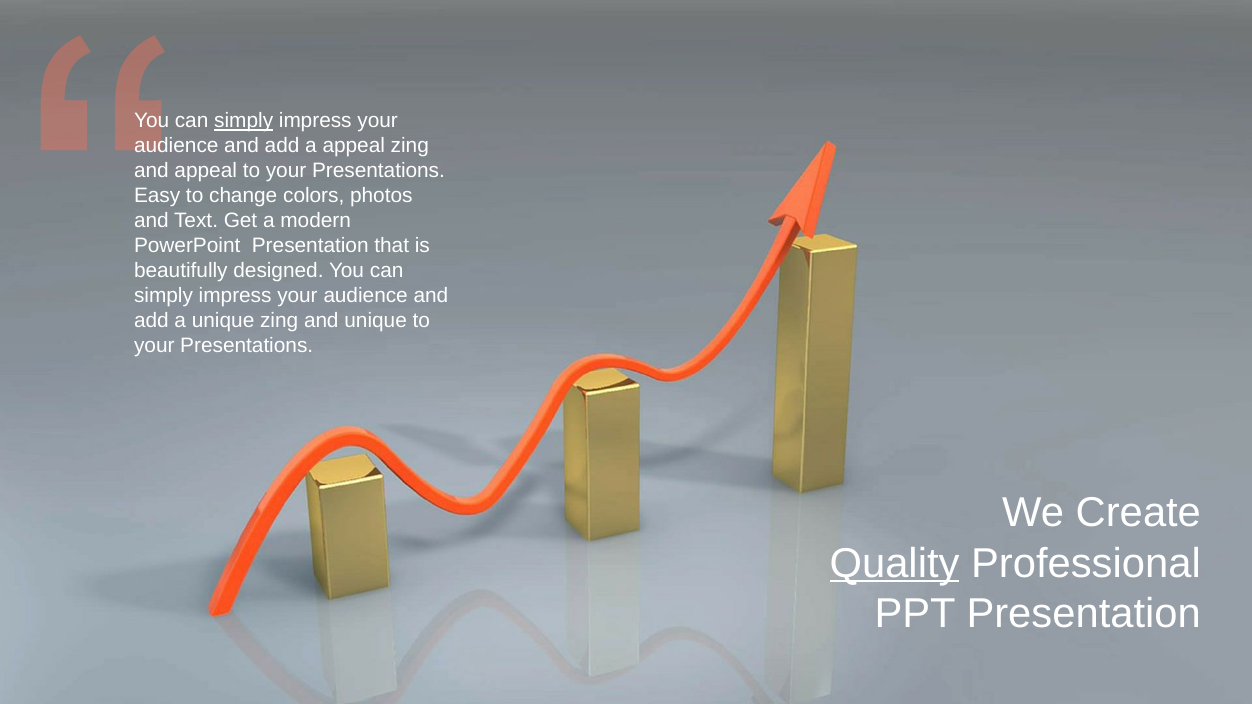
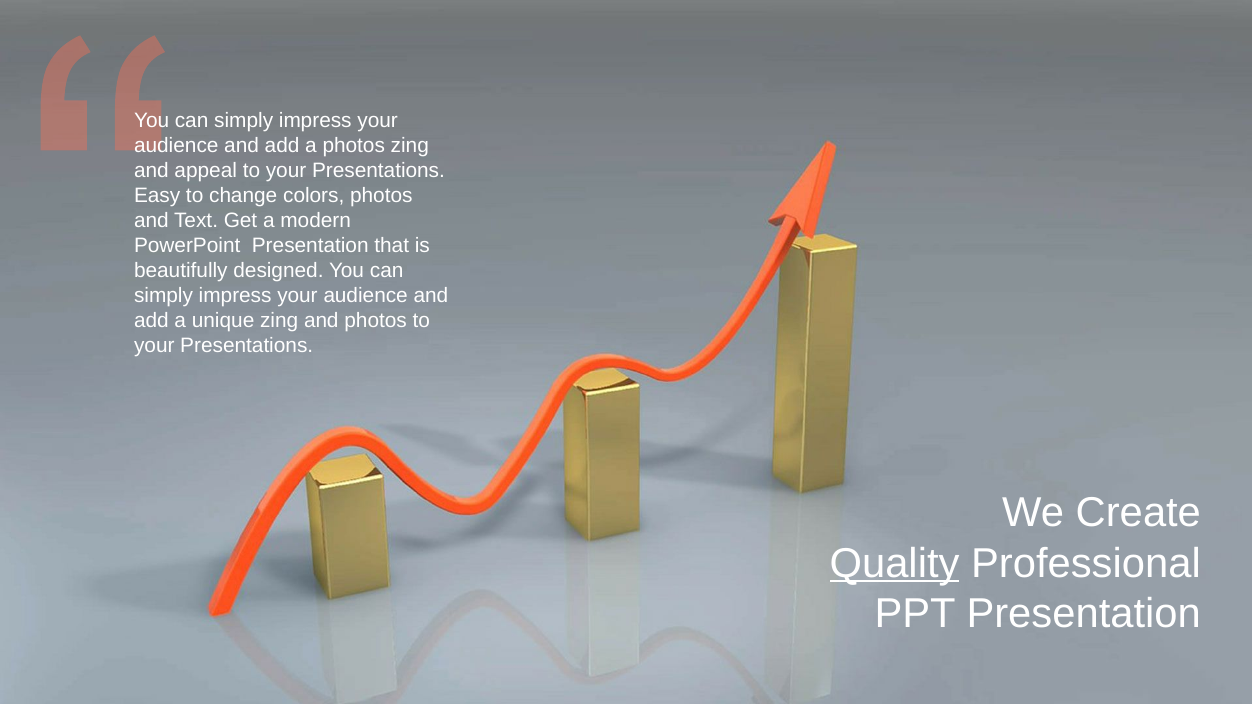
simply at (244, 121) underline: present -> none
a appeal: appeal -> photos
and unique: unique -> photos
